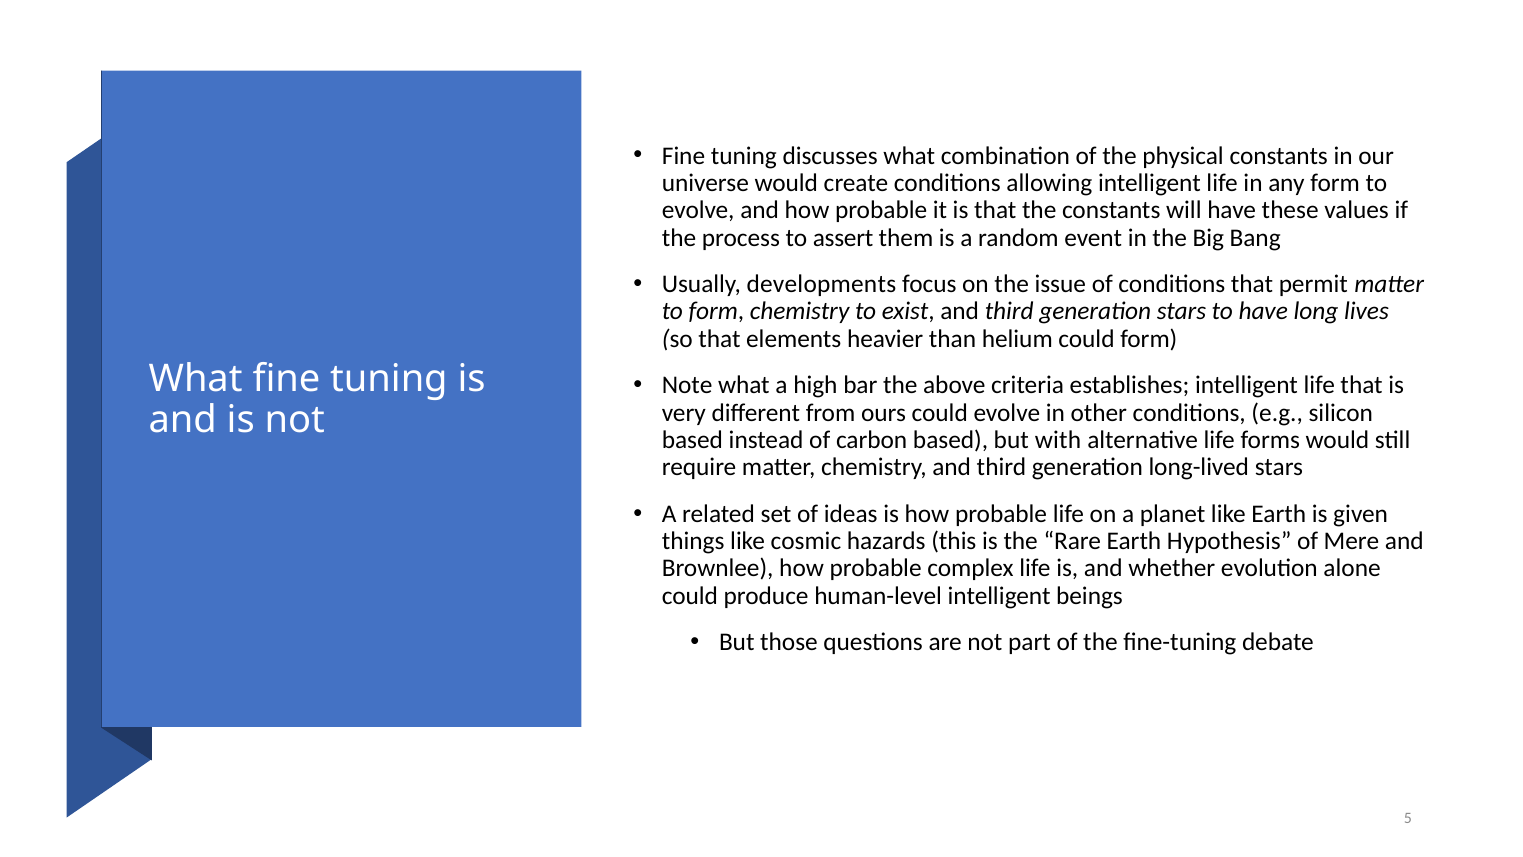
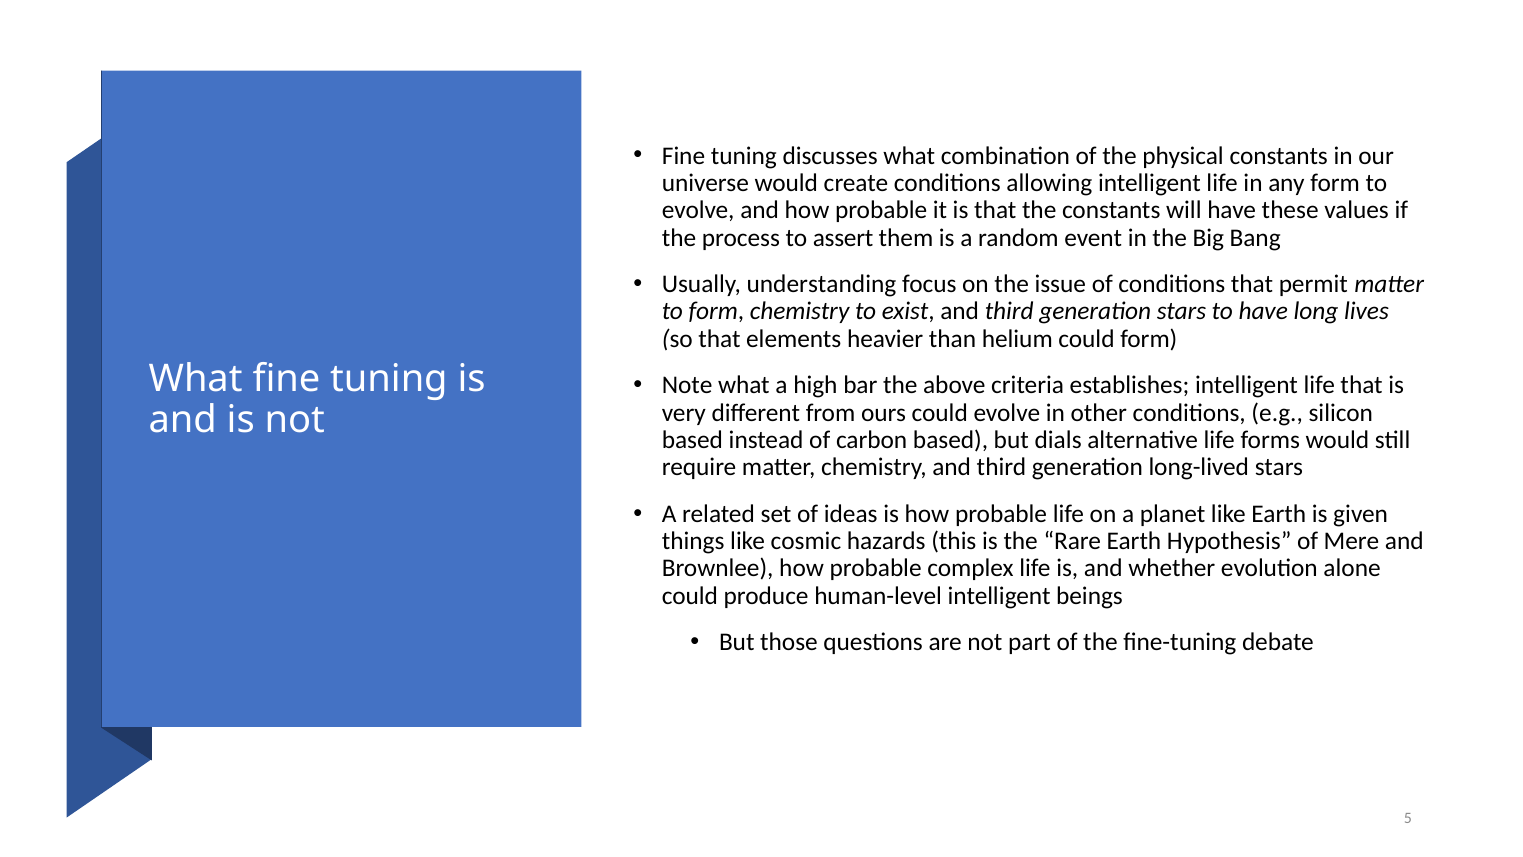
developments: developments -> understanding
with: with -> dials
